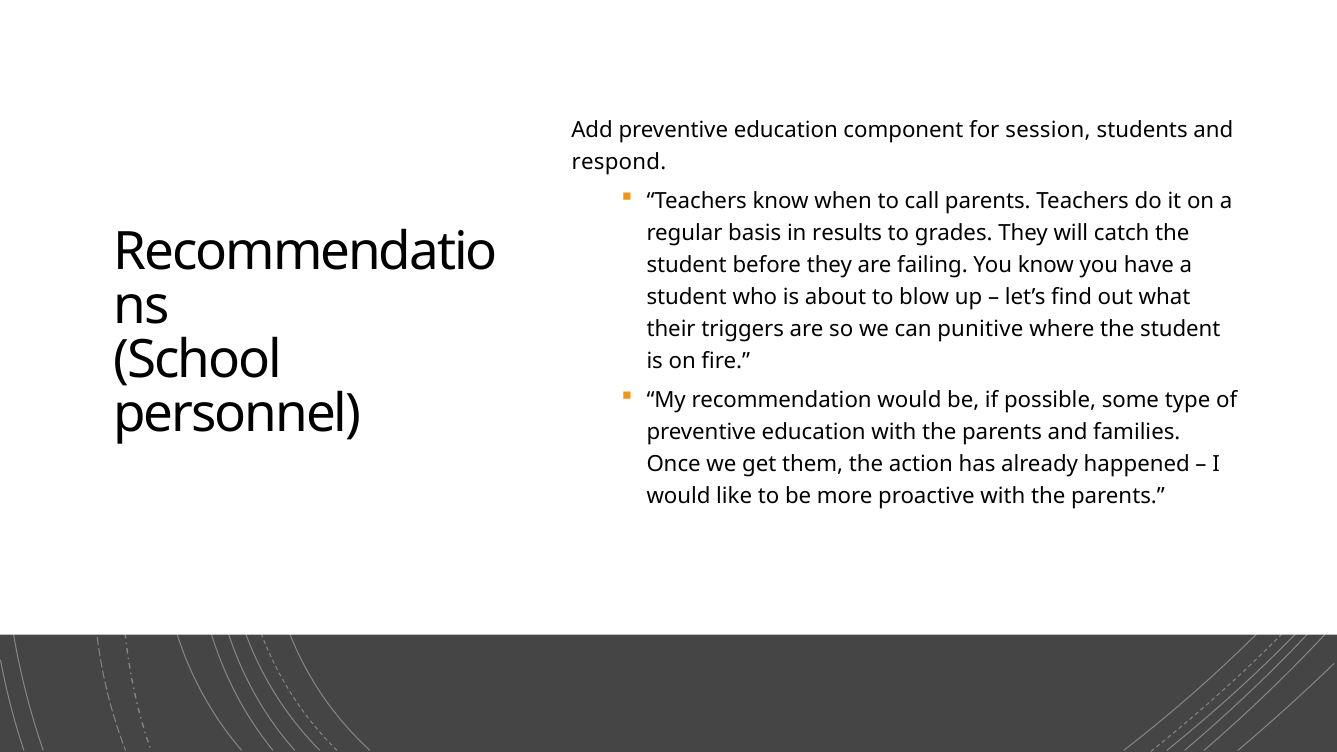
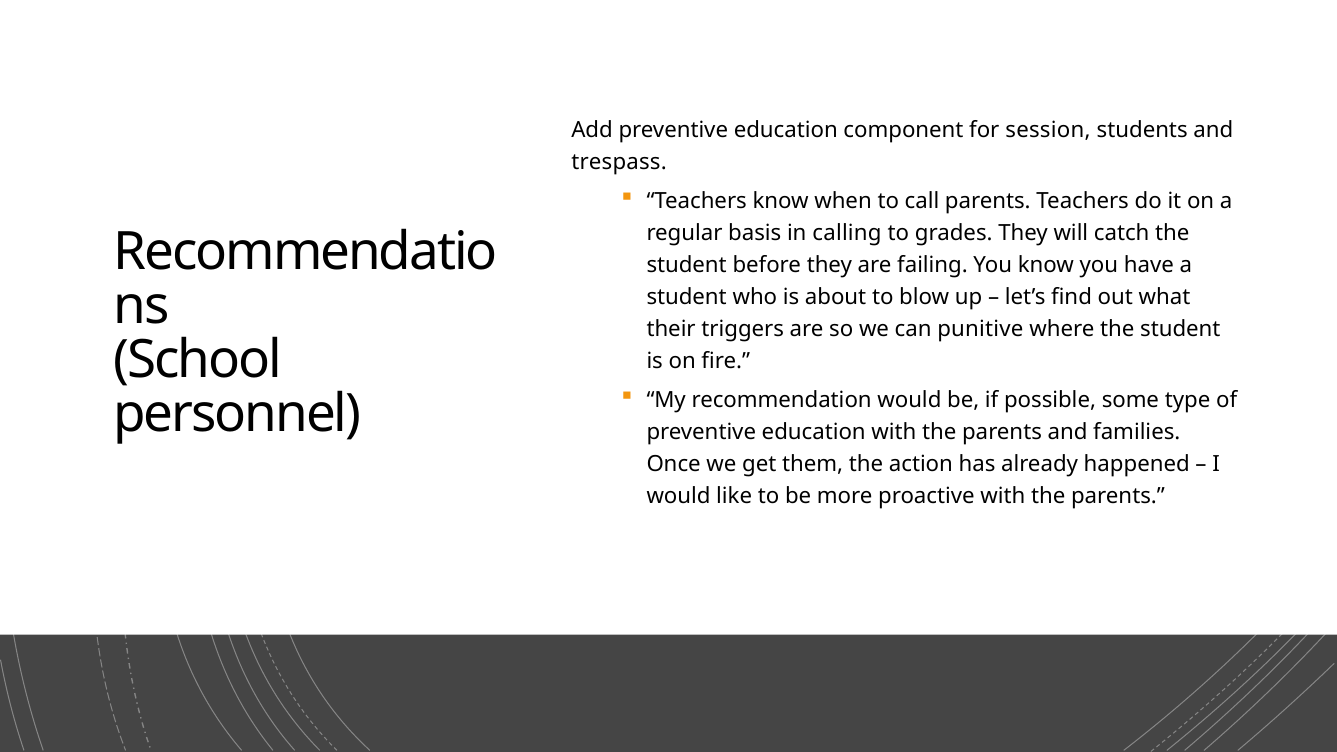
respond: respond -> trespass
results: results -> calling
